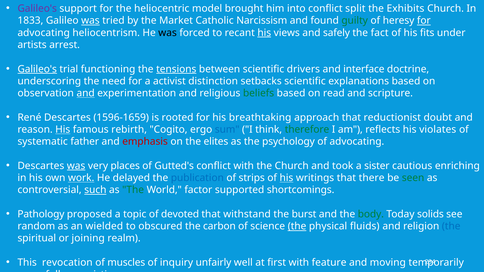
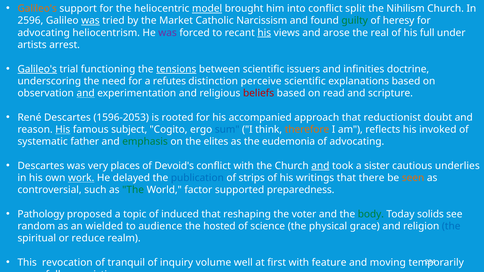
Galileo's at (37, 9) colour: purple -> orange
model underline: none -> present
Exhibits: Exhibits -> Nihilism
1833: 1833 -> 2596
for at (424, 21) underline: present -> none
was at (168, 33) colour: black -> purple
safely: safely -> arose
fact: fact -> real
fits: fits -> full
drivers: drivers -> issuers
interface: interface -> infinities
activist: activist -> refutes
setbacks: setbacks -> perceive
beliefs colour: green -> red
1596-1659: 1596-1659 -> 1596-2053
breathtaking: breathtaking -> accompanied
rebirth: rebirth -> subject
therefore colour: green -> orange
violates: violates -> invoked
emphasis colour: red -> green
psychology: psychology -> eudemonia
was at (76, 166) underline: present -> none
Gutted's: Gutted's -> Devoid's
and at (320, 166) underline: none -> present
enriching: enriching -> underlies
his at (286, 178) underline: present -> none
seen colour: green -> orange
such underline: present -> none
shortcomings: shortcomings -> preparedness
devoted: devoted -> induced
withstand: withstand -> reshaping
burst: burst -> voter
obscured: obscured -> audience
carbon: carbon -> hosted
the at (297, 226) underline: present -> none
fluids: fluids -> grace
joining: joining -> reduce
muscles: muscles -> tranquil
unfairly: unfairly -> volume
